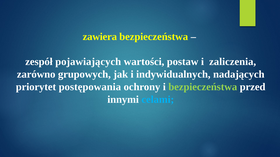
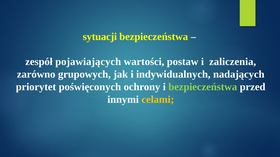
zawiera: zawiera -> sytuacji
postępowania: postępowania -> poświęconych
celami colour: light blue -> yellow
